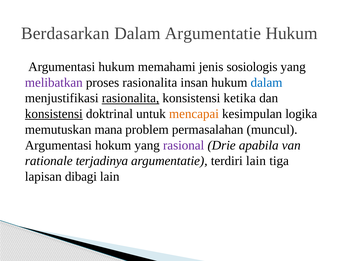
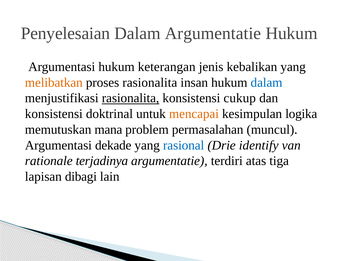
Berdasarkan: Berdasarkan -> Penyelesaian
memahami: memahami -> keterangan
sosiologis: sosiologis -> kebalikan
melibatkan colour: purple -> orange
ketika: ketika -> cukup
konsistensi at (54, 114) underline: present -> none
hokum: hokum -> dekade
rasional colour: purple -> blue
apabila: apabila -> identify
terdiri lain: lain -> atas
